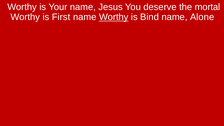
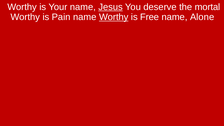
Jesus underline: none -> present
First: First -> Pain
Bind: Bind -> Free
